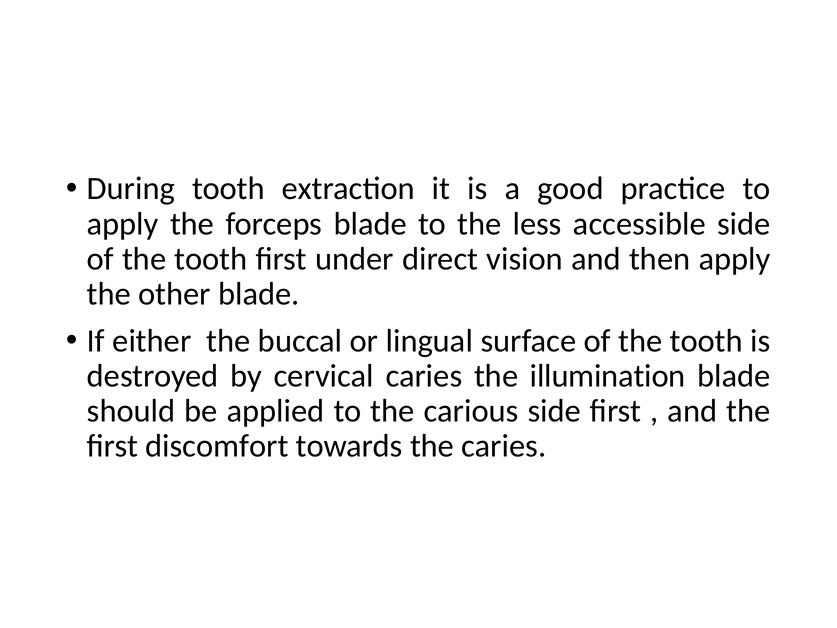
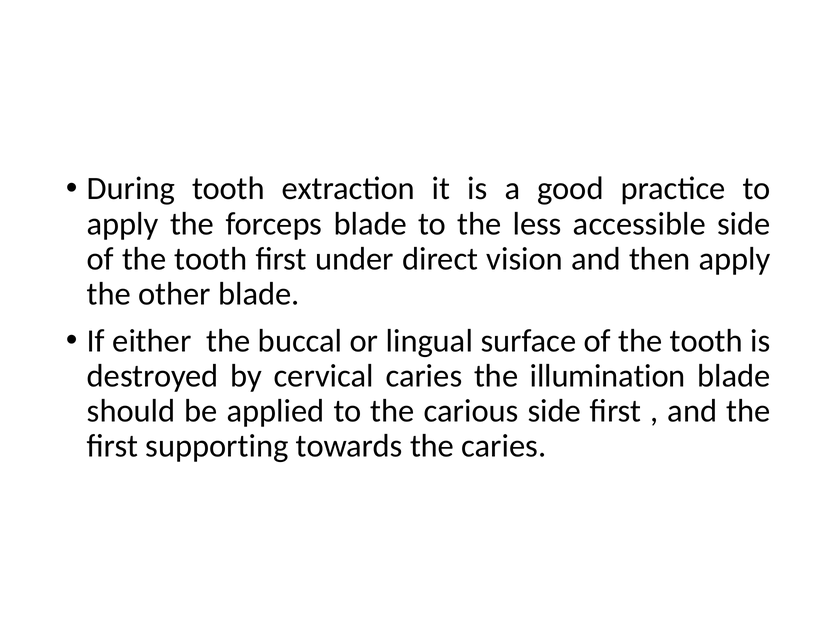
discomfort: discomfort -> supporting
